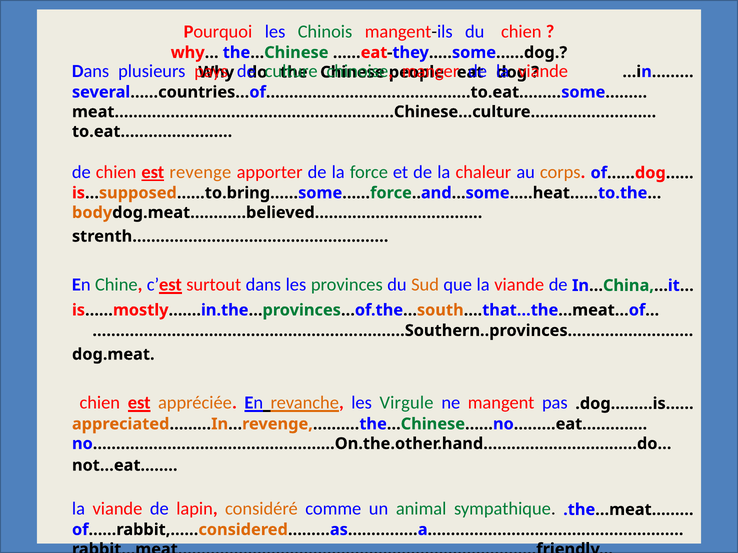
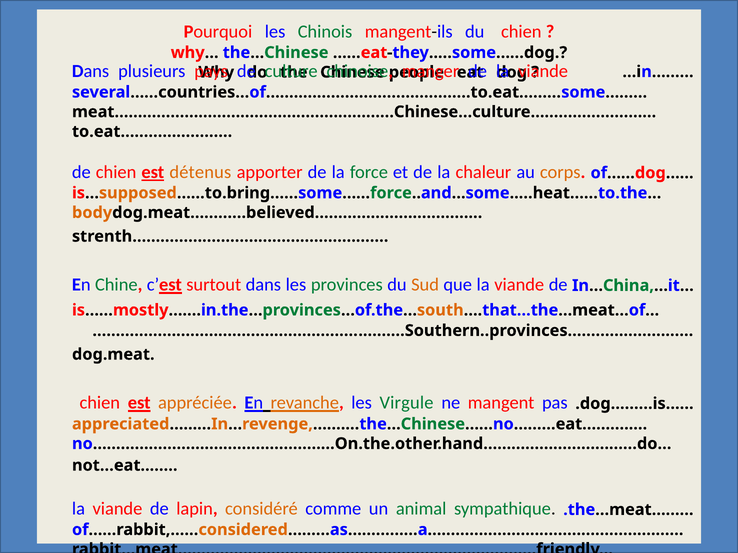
revenge: revenge -> détenus
